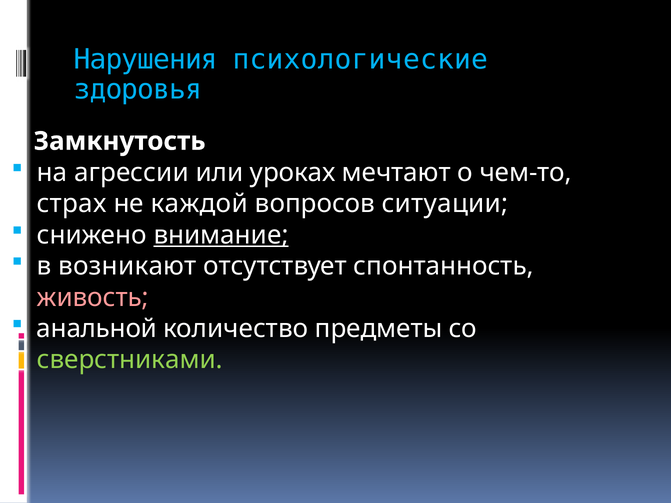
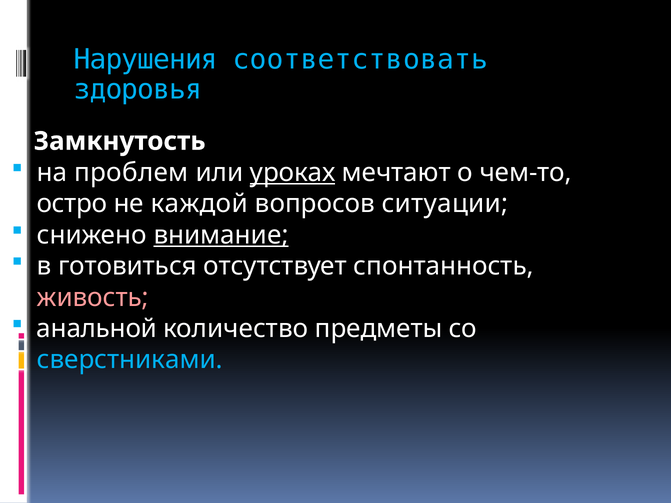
психологические: психологические -> соответствовать
агрессии: агрессии -> проблем
уроках underline: none -> present
страх: страх -> остро
возникают: возникают -> готовиться
сверстниками colour: light green -> light blue
